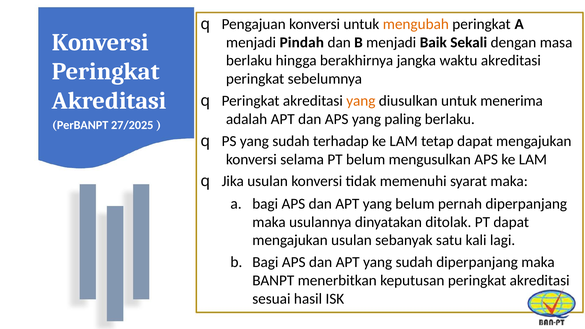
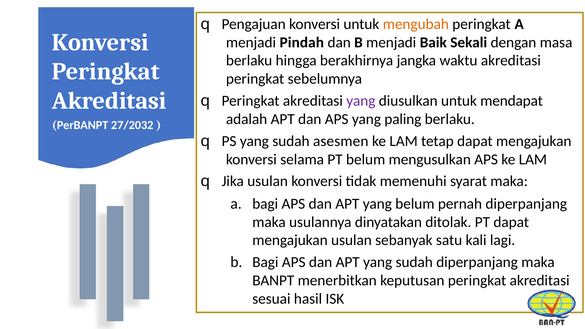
yang at (361, 101) colour: orange -> purple
menerima: menerima -> mendapat
27/2025: 27/2025 -> 27/2032
terhadap: terhadap -> asesmen
